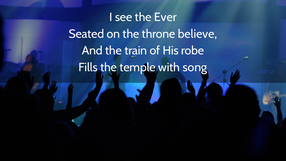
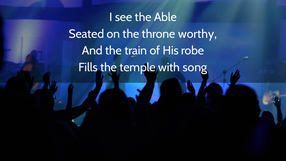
Ever: Ever -> Able
believe: believe -> worthy
